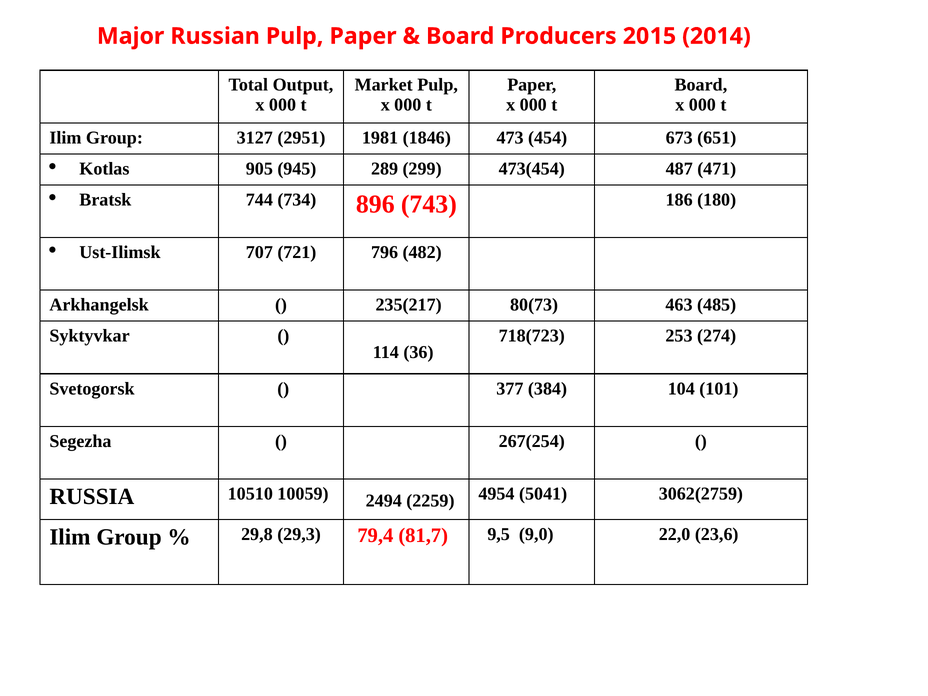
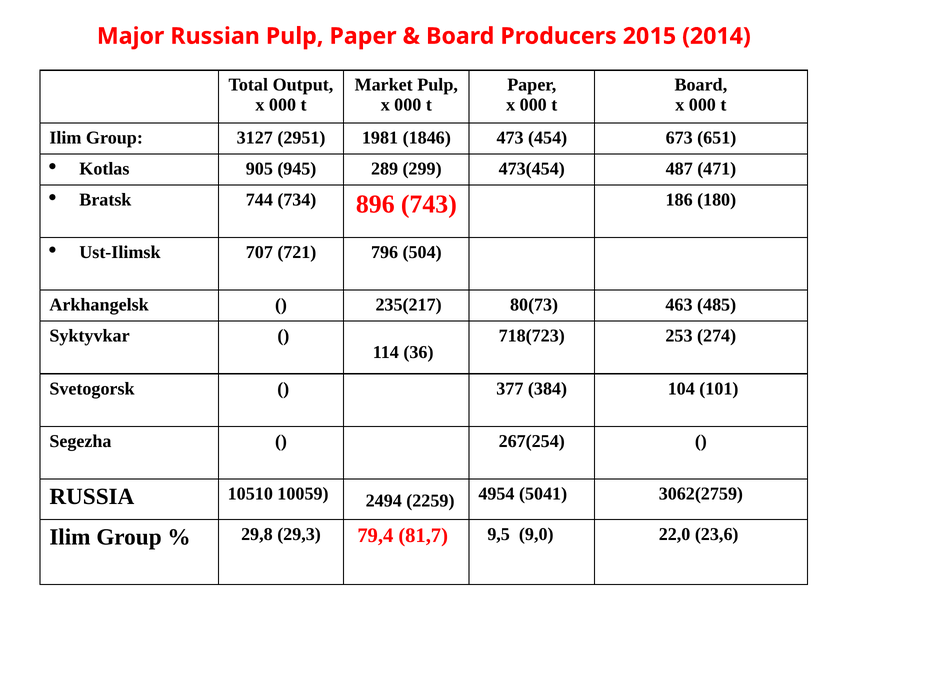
482: 482 -> 504
